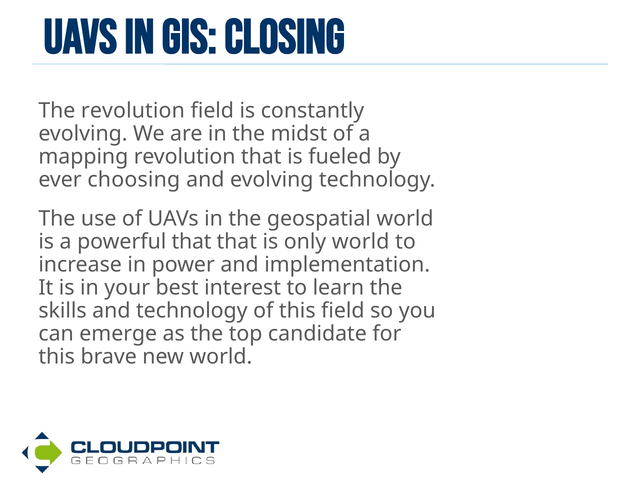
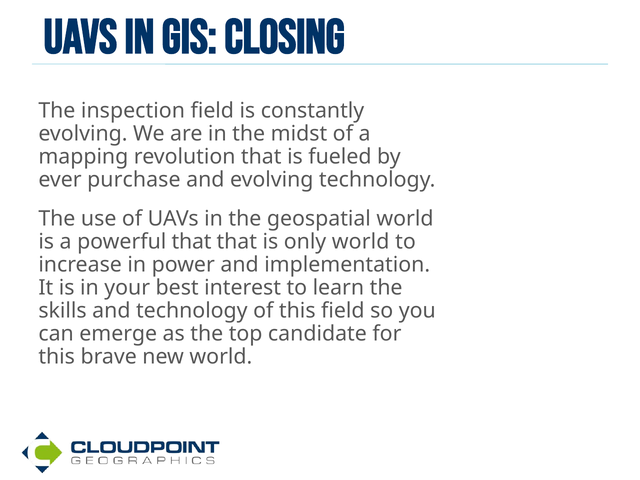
The revolution: revolution -> inspection
choosing: choosing -> purchase
